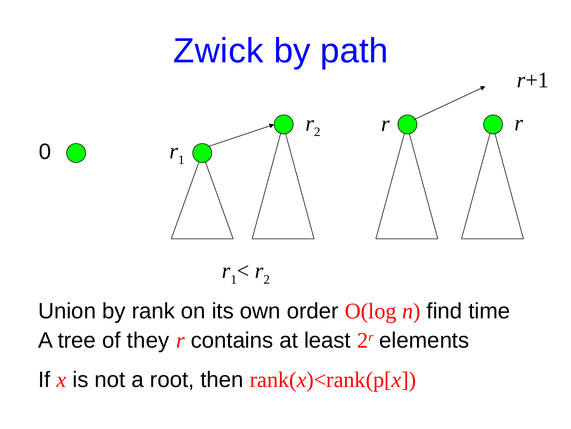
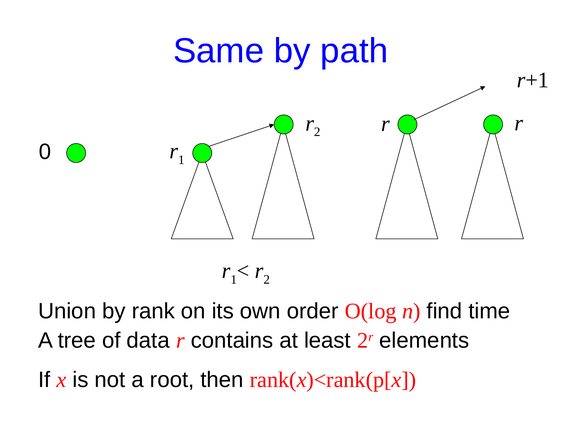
Zwick: Zwick -> Same
they: they -> data
